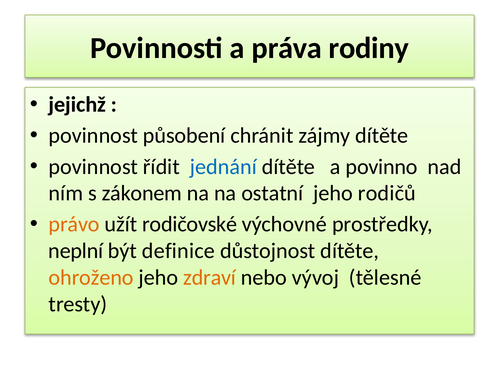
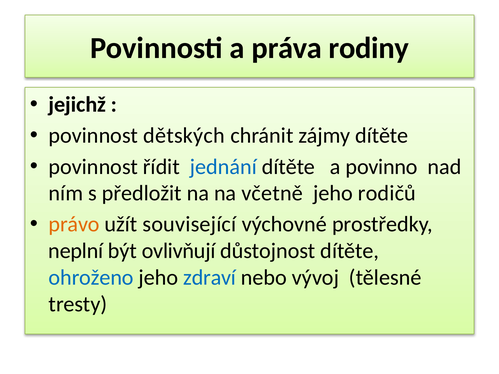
působení: působení -> dětských
zákonem: zákonem -> předložit
ostatní: ostatní -> včetně
rodičovské: rodičovské -> související
definice: definice -> ovlivňují
ohroženo colour: orange -> blue
zdraví colour: orange -> blue
